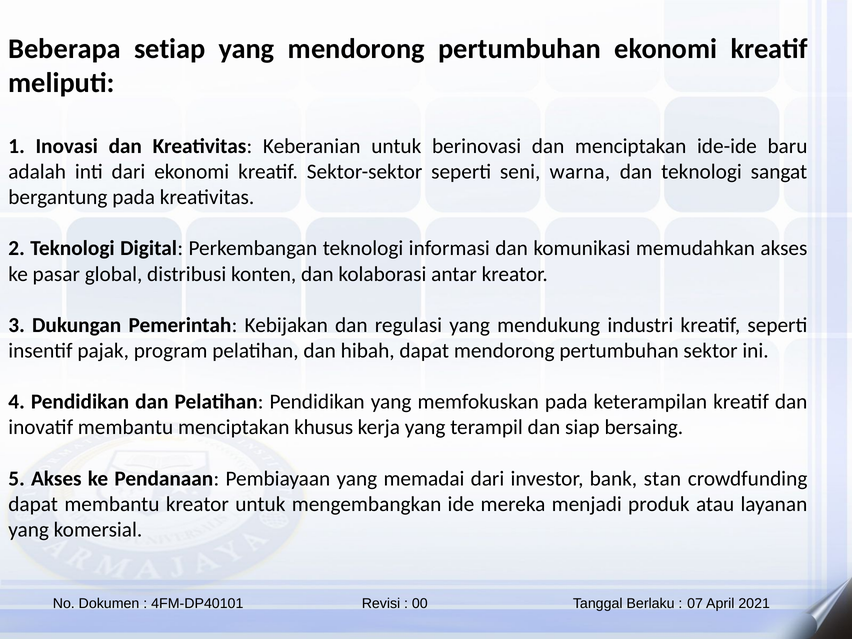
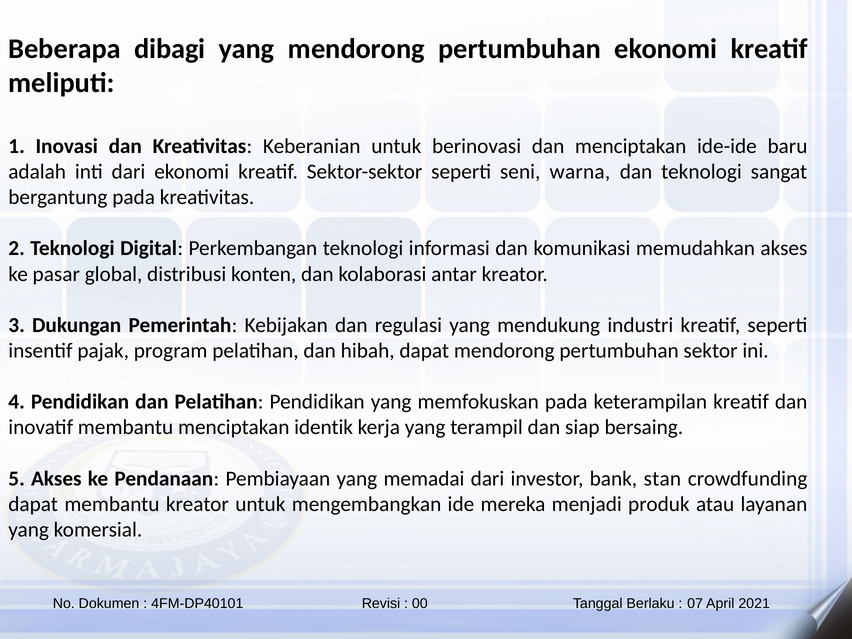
setiap: setiap -> dibagi
khusus: khusus -> identik
